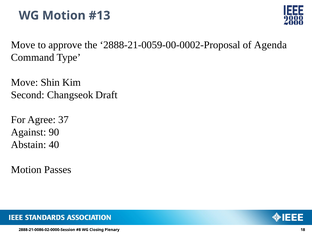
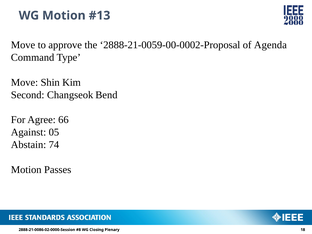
Draft: Draft -> Bend
37: 37 -> 66
90: 90 -> 05
40: 40 -> 74
